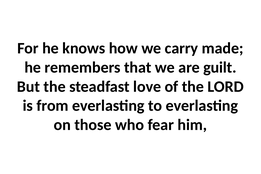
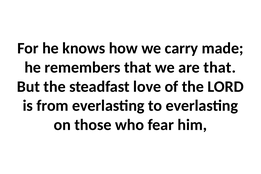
are guilt: guilt -> that
